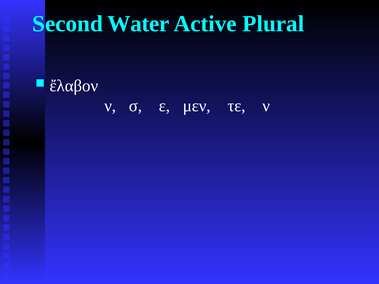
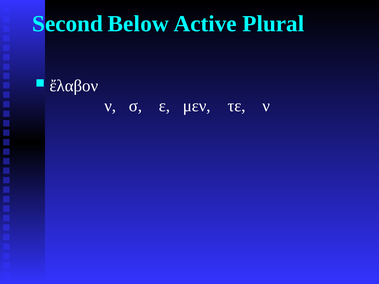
Water: Water -> Below
